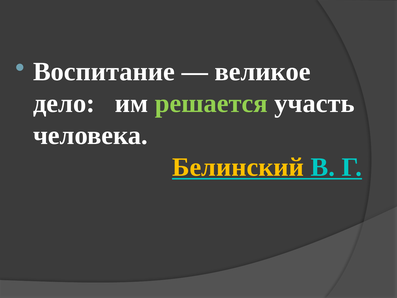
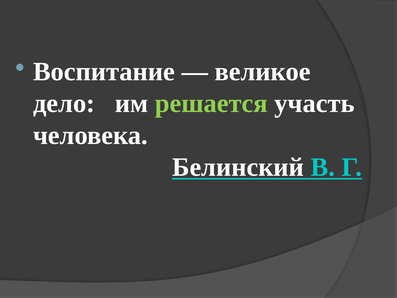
Белинский colour: yellow -> white
